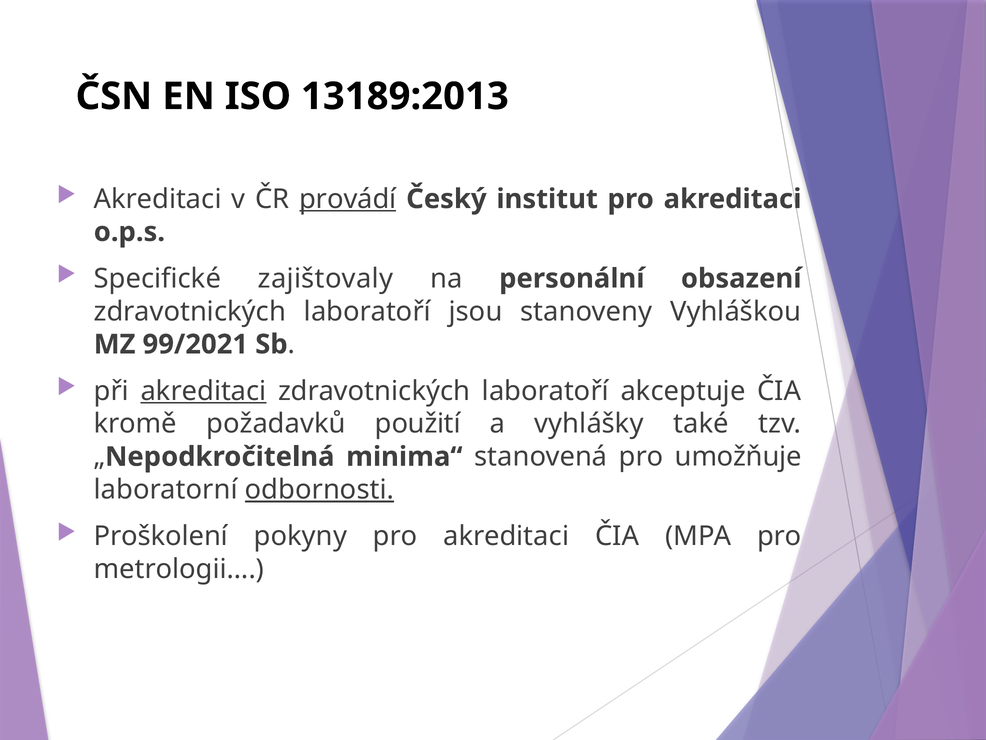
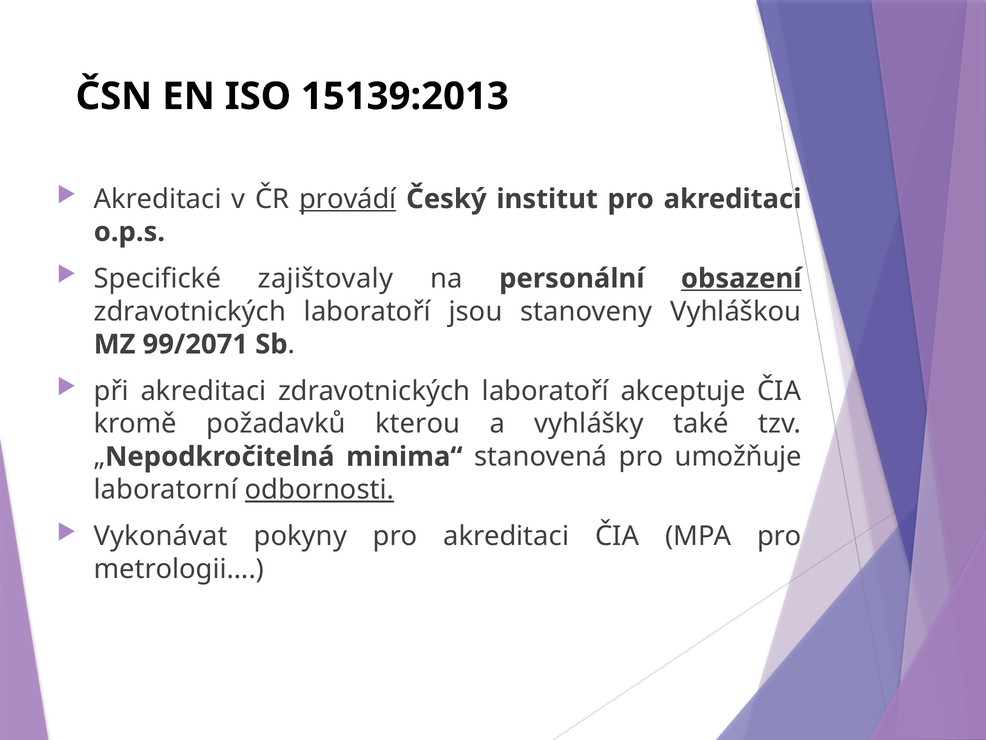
13189:2013: 13189:2013 -> 15139:2013
obsazení underline: none -> present
99/2021: 99/2021 -> 99/2071
akreditaci at (203, 391) underline: present -> none
použití: použití -> kterou
Proškolení: Proškolení -> Vykonávat
